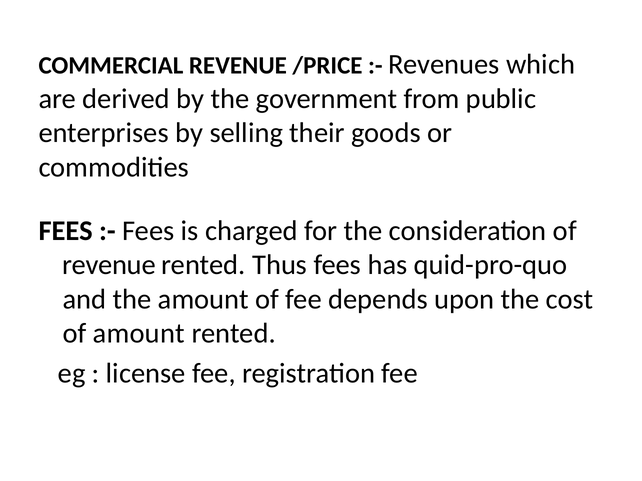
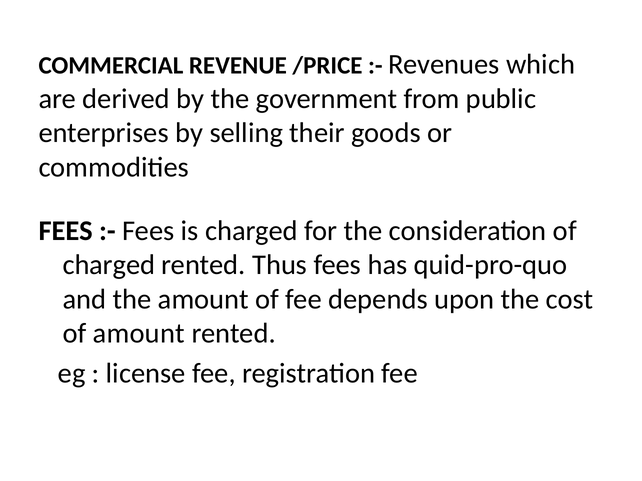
revenue at (109, 265): revenue -> charged
